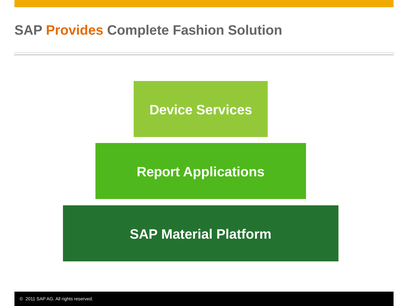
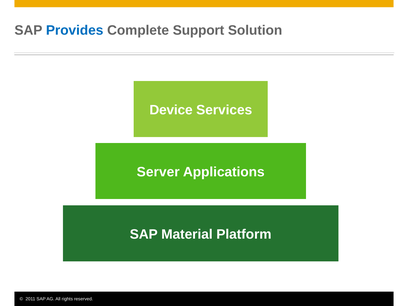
Provides colour: orange -> blue
Fashion: Fashion -> Support
Report: Report -> Server
